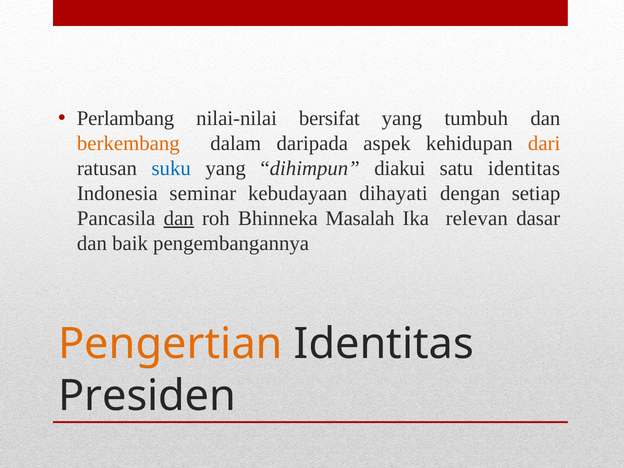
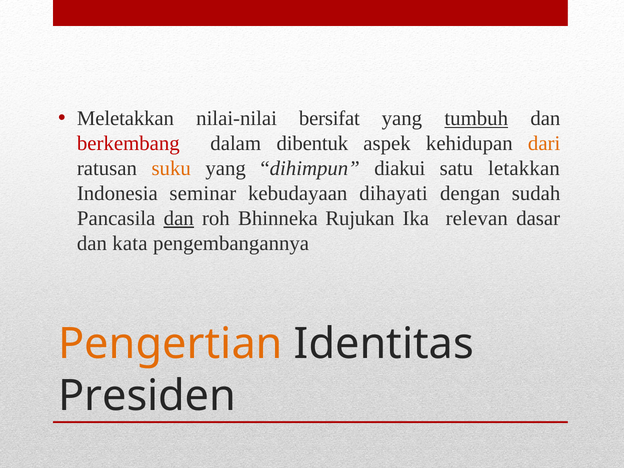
Perlambang: Perlambang -> Meletakkan
tumbuh underline: none -> present
berkembang colour: orange -> red
daripada: daripada -> dibentuk
suku colour: blue -> orange
satu identitas: identitas -> letakkan
setiap: setiap -> sudah
Masalah: Masalah -> Rujukan
baik: baik -> kata
